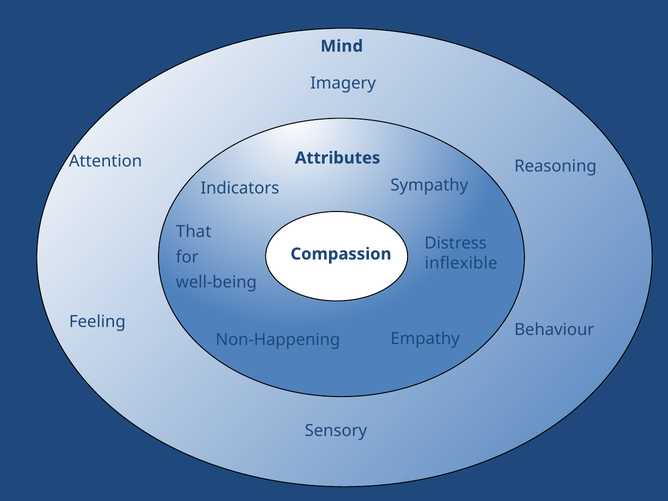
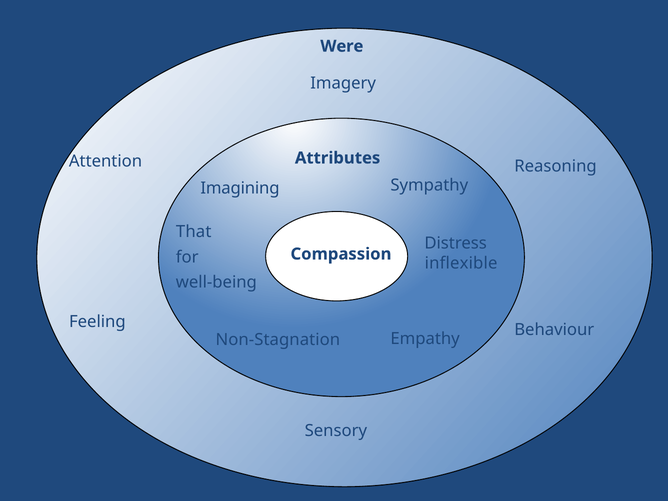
Mind: Mind -> Were
Indicators: Indicators -> Imagining
Non-Happening: Non-Happening -> Non-Stagnation
